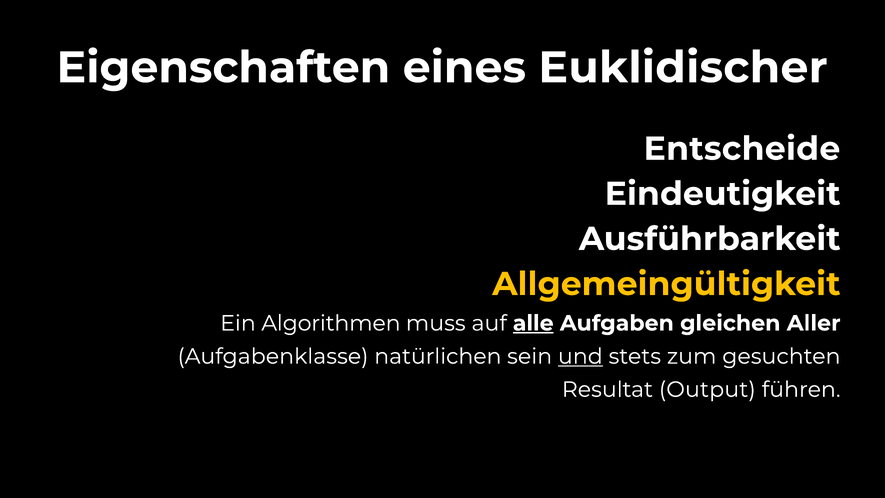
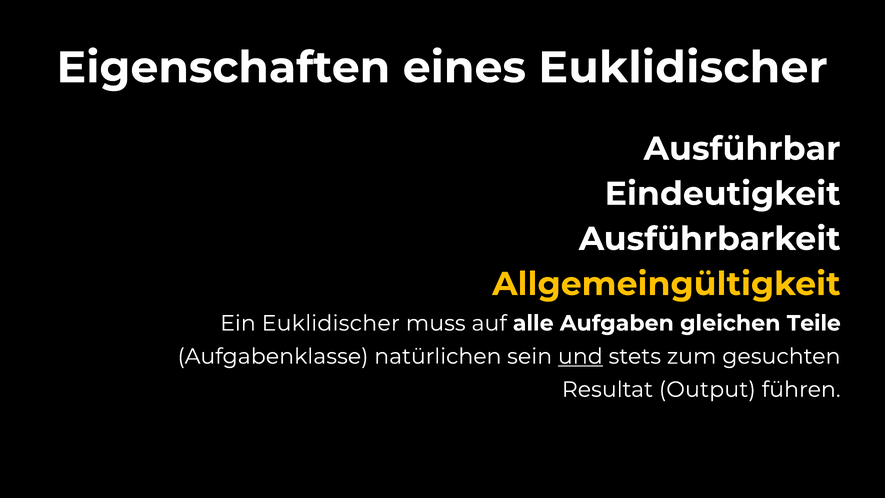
Entscheide: Entscheide -> Ausführbar
Ein Algorithmen: Algorithmen -> Euklidischer
alle underline: present -> none
Aller: Aller -> Teile
